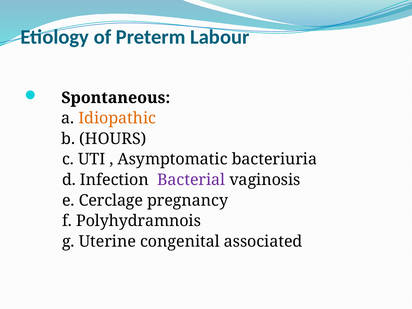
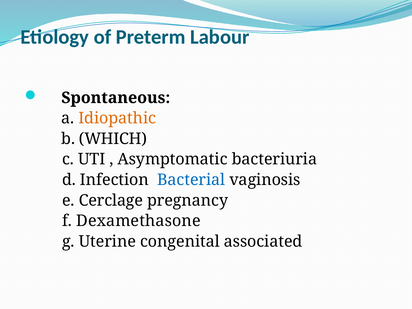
HOURS: HOURS -> WHICH
Bacterial colour: purple -> blue
Polyhydramnois: Polyhydramnois -> Dexamethasone
